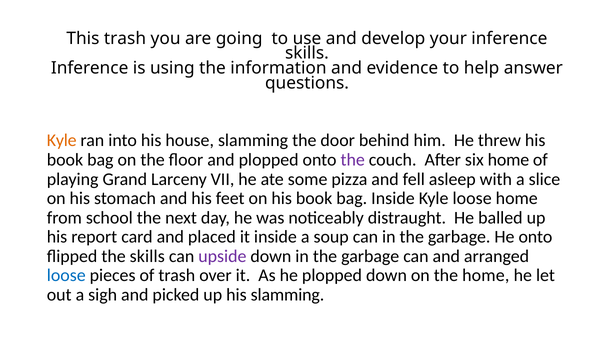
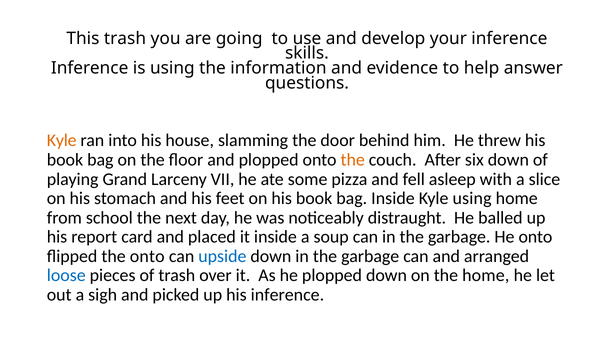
the at (353, 160) colour: purple -> orange
six home: home -> down
Kyle loose: loose -> using
the skills: skills -> onto
upside colour: purple -> blue
his slamming: slamming -> inference
